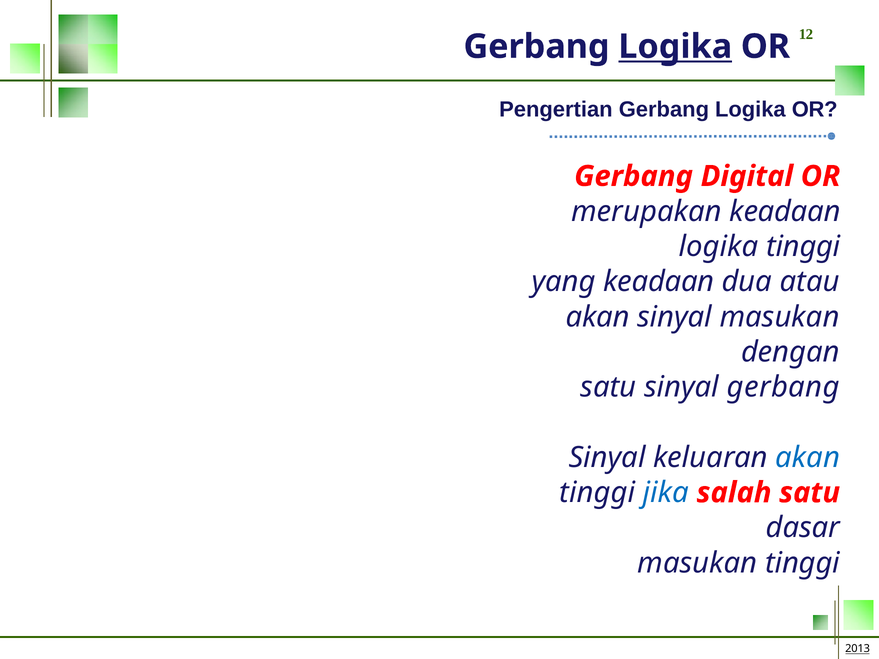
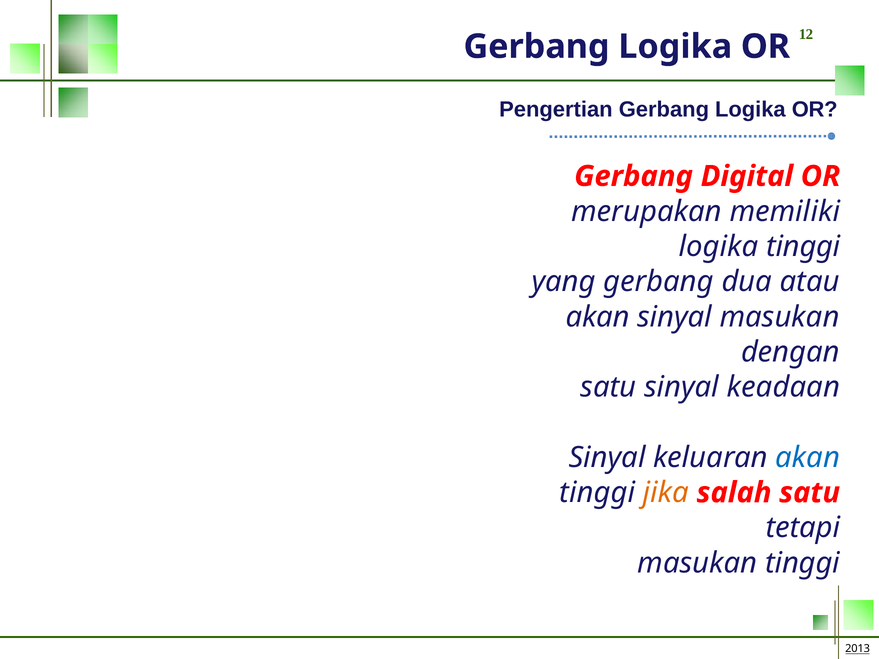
Logika at (675, 47) underline: present -> none
merupakan keadaan: keadaan -> memiliki
yang keadaan: keadaan -> gerbang
sinyal gerbang: gerbang -> keadaan
jika colour: blue -> orange
dasar: dasar -> tetapi
